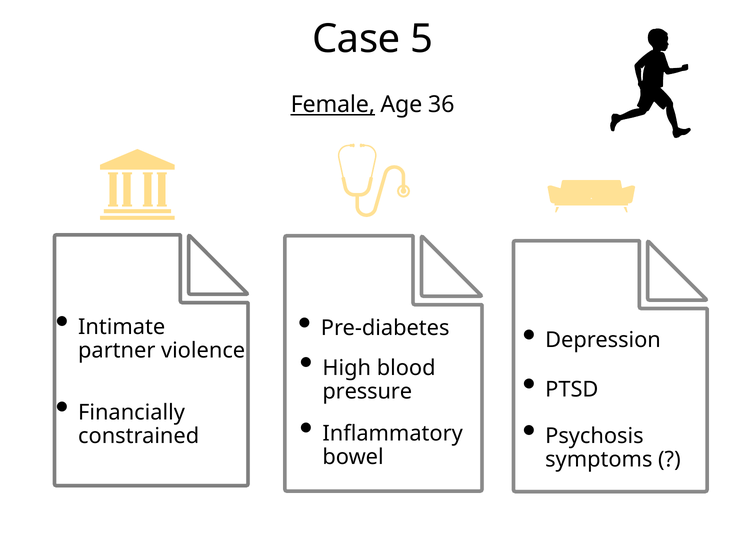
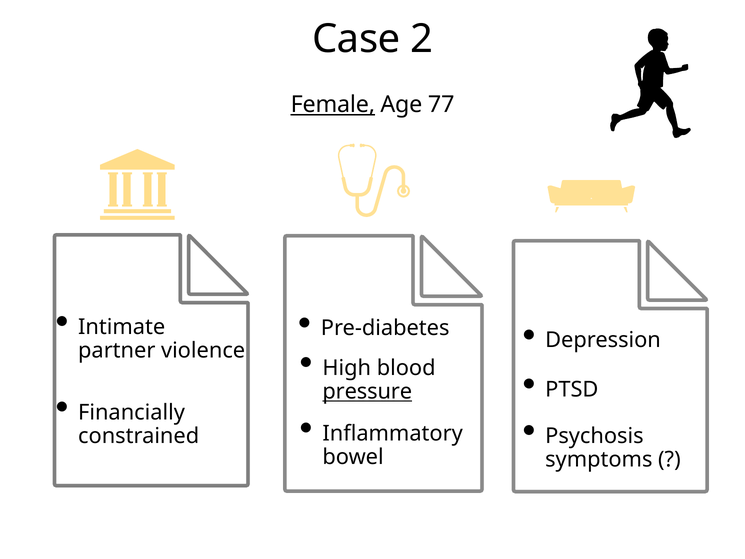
5: 5 -> 2
36: 36 -> 77
pressure underline: none -> present
